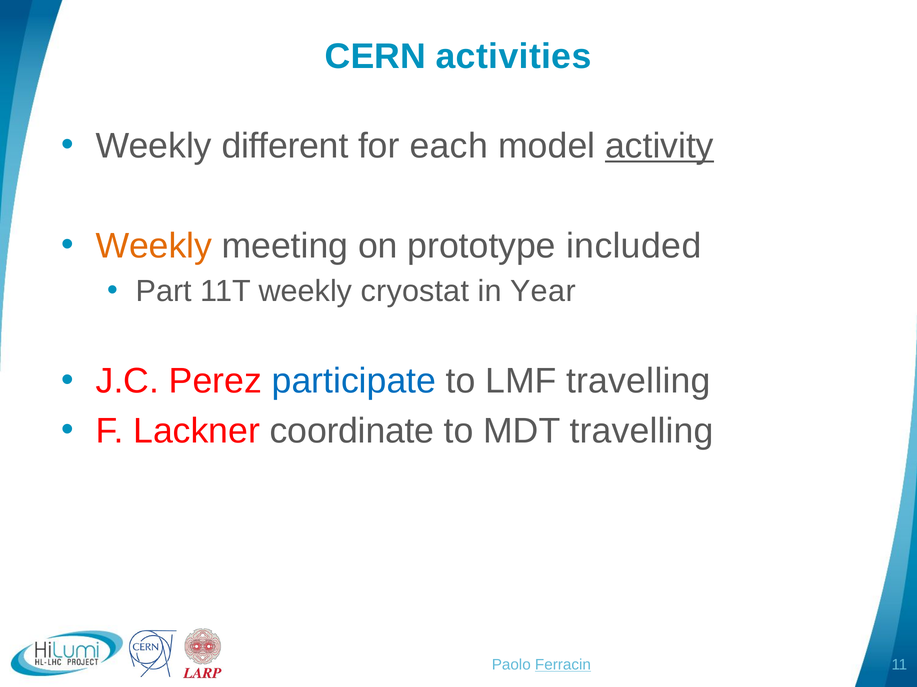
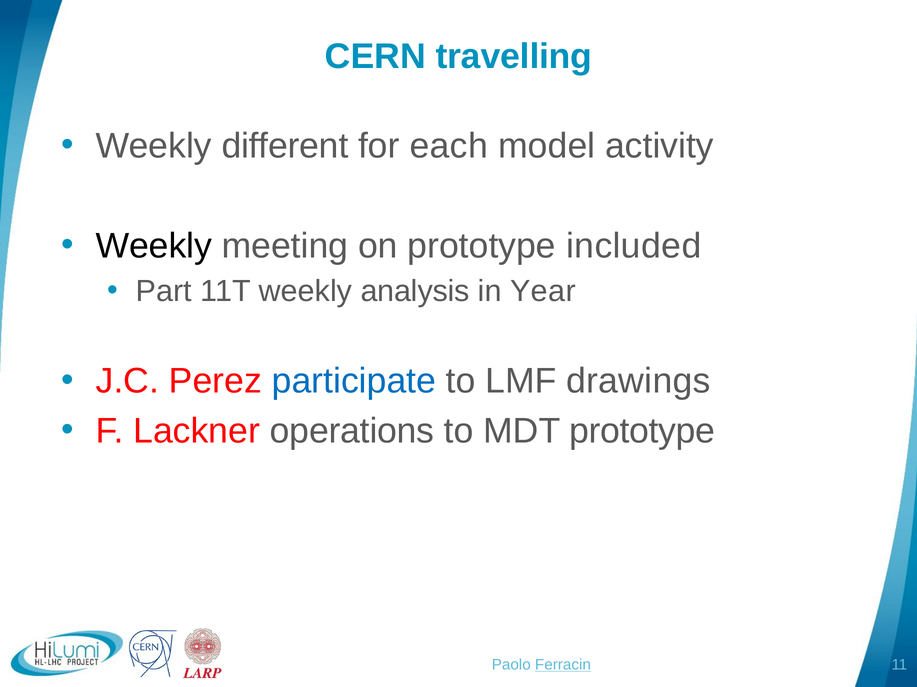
activities: activities -> travelling
activity underline: present -> none
Weekly at (154, 246) colour: orange -> black
cryostat: cryostat -> analysis
LMF travelling: travelling -> drawings
coordinate: coordinate -> operations
MDT travelling: travelling -> prototype
